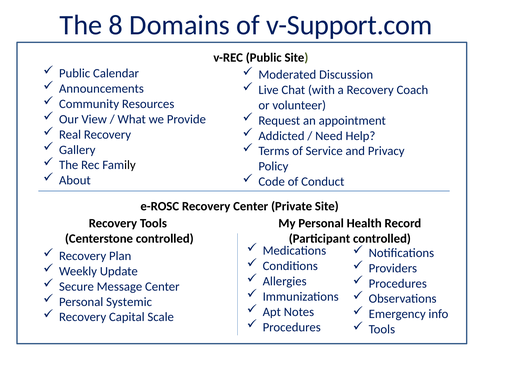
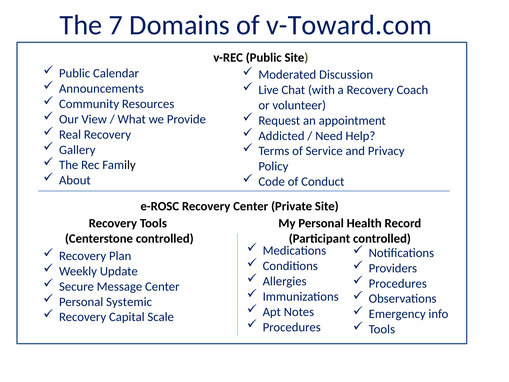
8: 8 -> 7
v-Support.com: v-Support.com -> v-Toward.com
